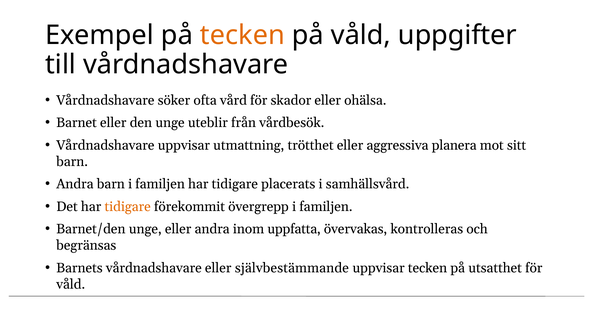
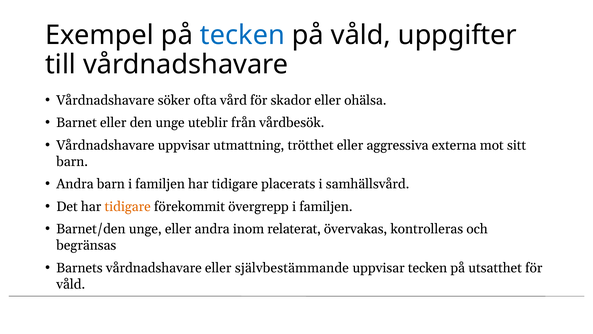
tecken at (242, 35) colour: orange -> blue
planera: planera -> externa
uppfatta: uppfatta -> relaterat
